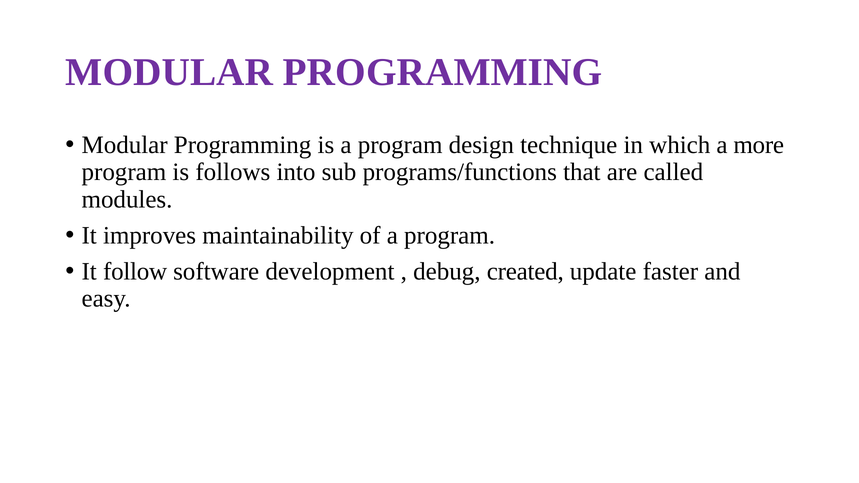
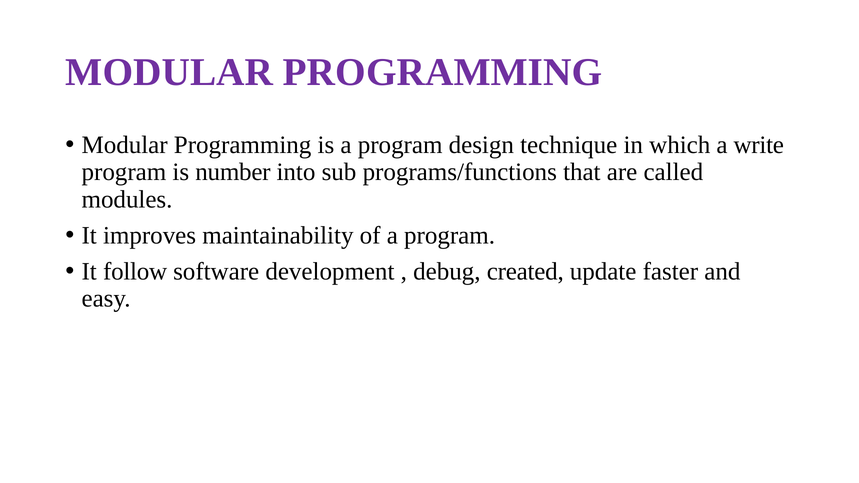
more: more -> write
follows: follows -> number
